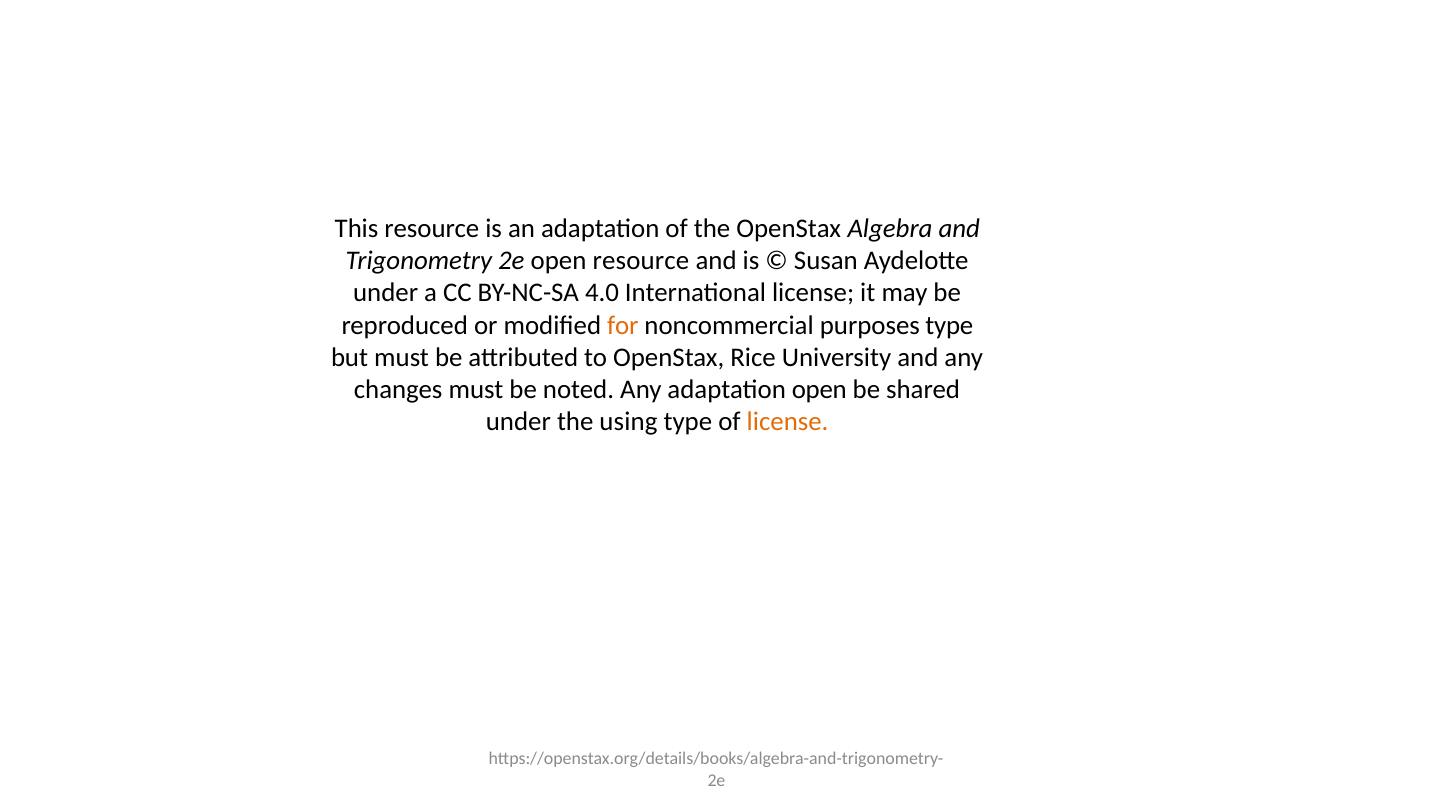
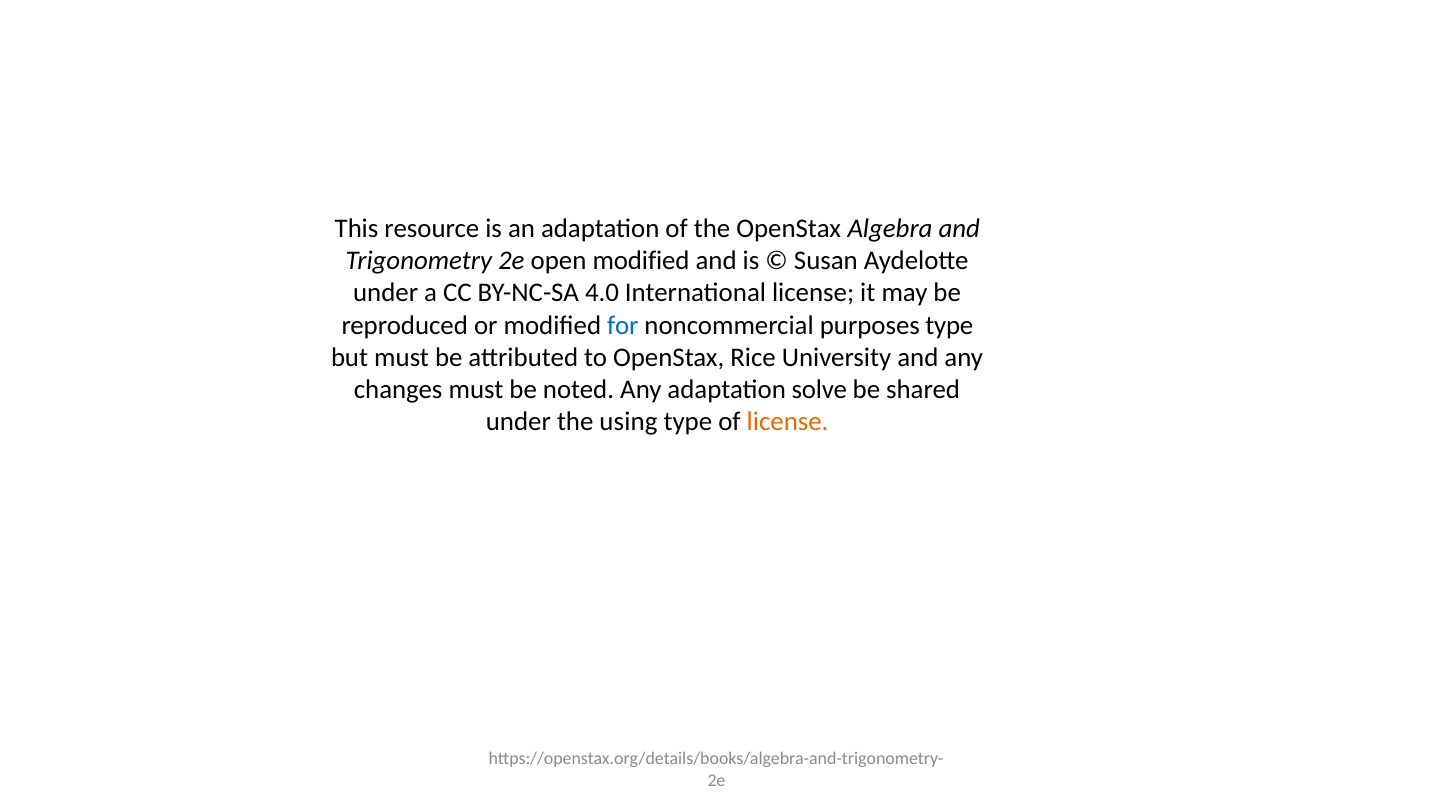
open resource: resource -> modified
for colour: orange -> blue
adaptation open: open -> solve
